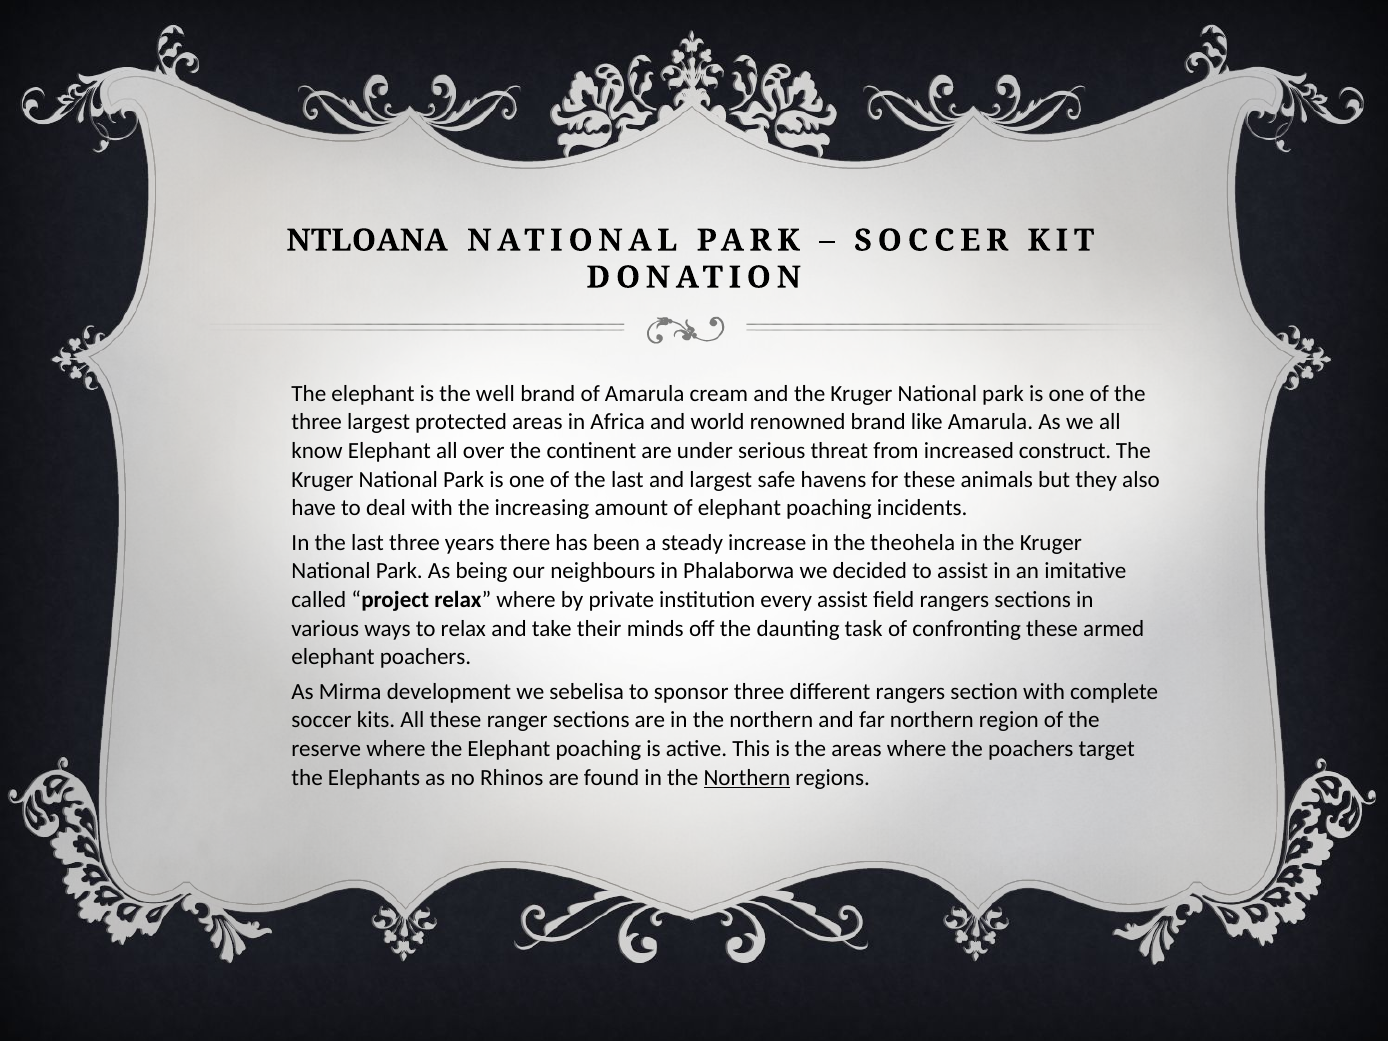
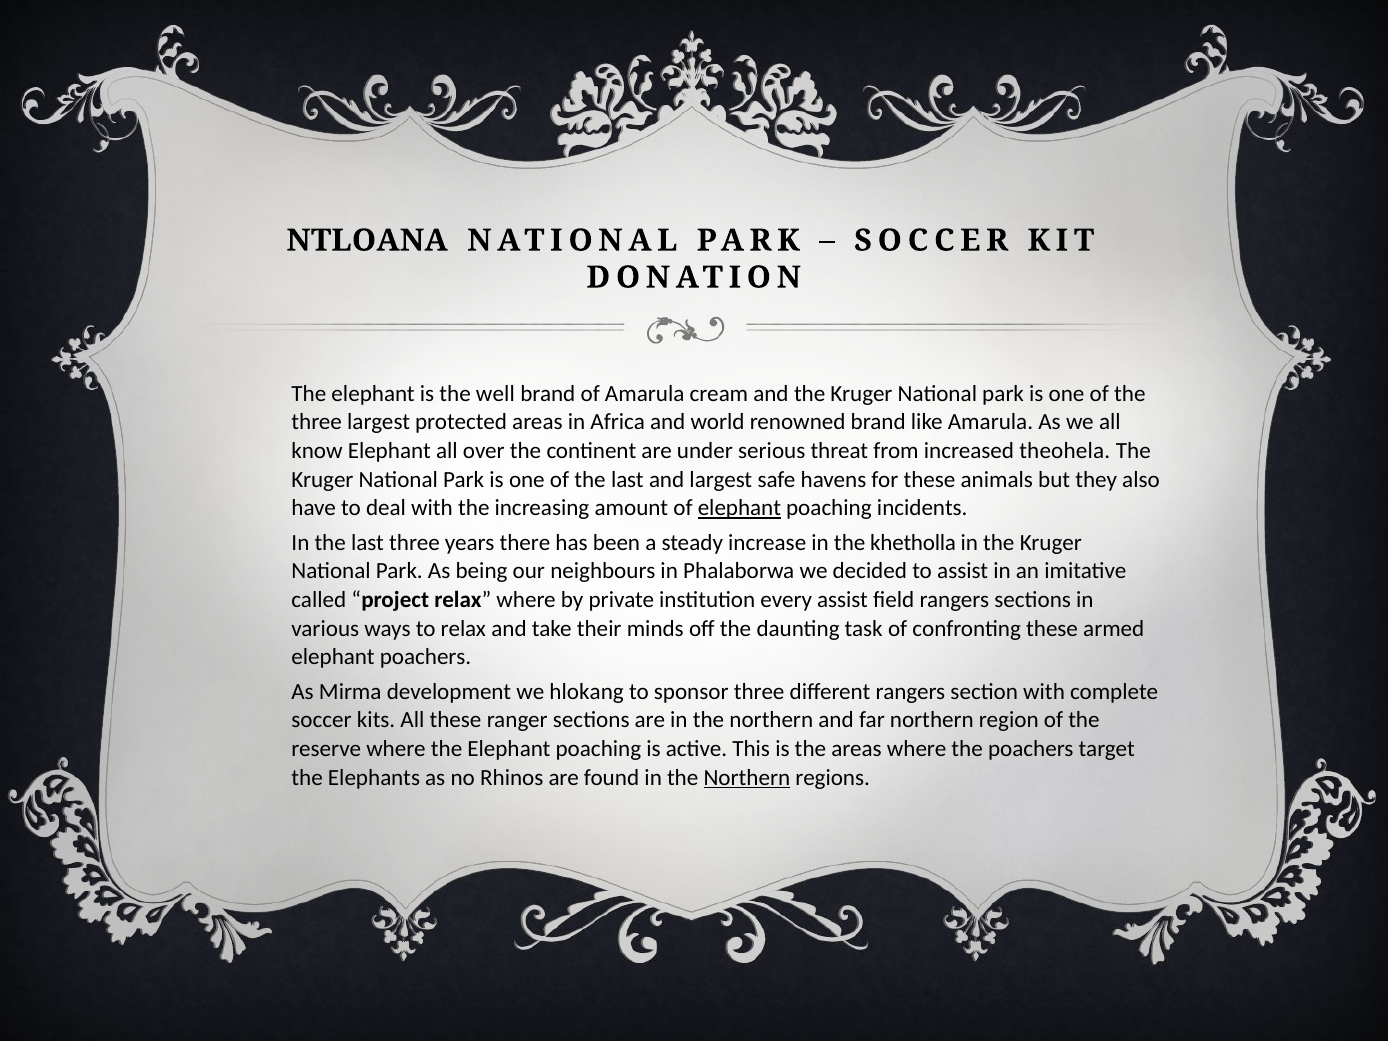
construct: construct -> theohela
elephant at (739, 508) underline: none -> present
theohela: theohela -> khetholla
sebelisa: sebelisa -> hlokang
